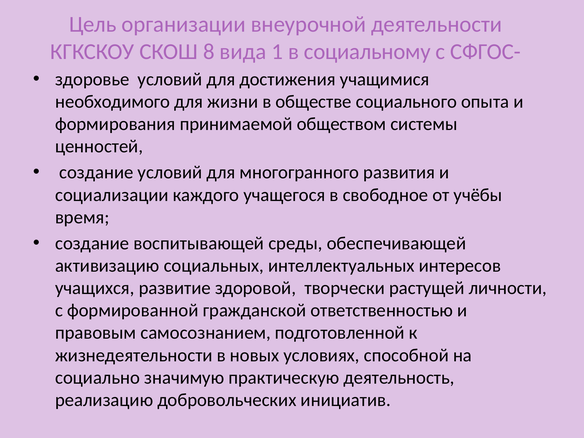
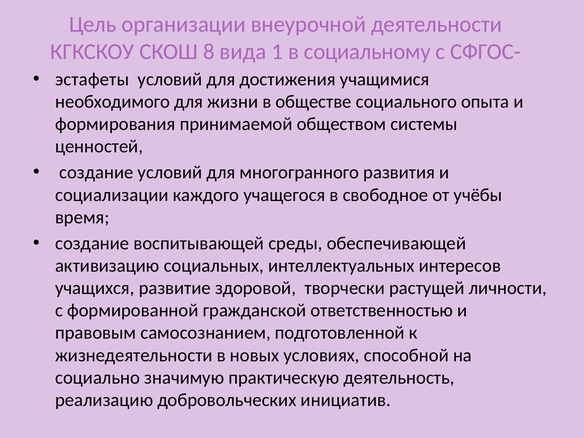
здоровье: здоровье -> эстафеты
